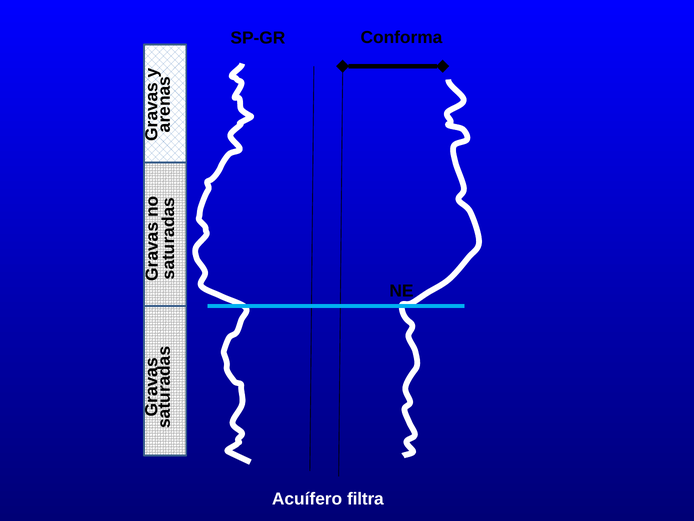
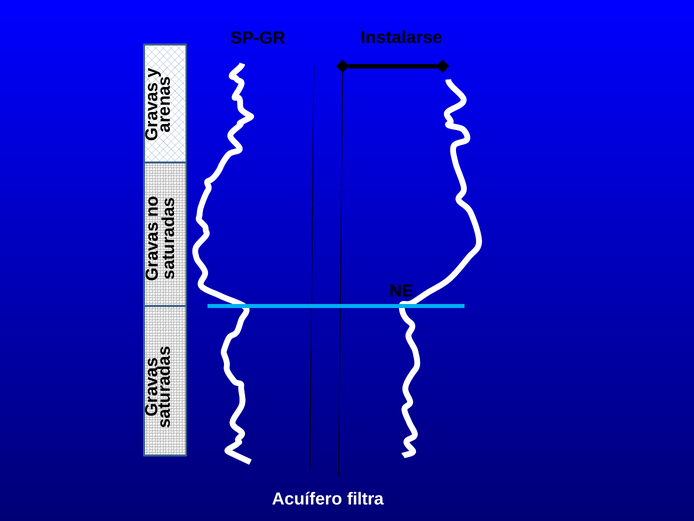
Conforma: Conforma -> Instalarse
